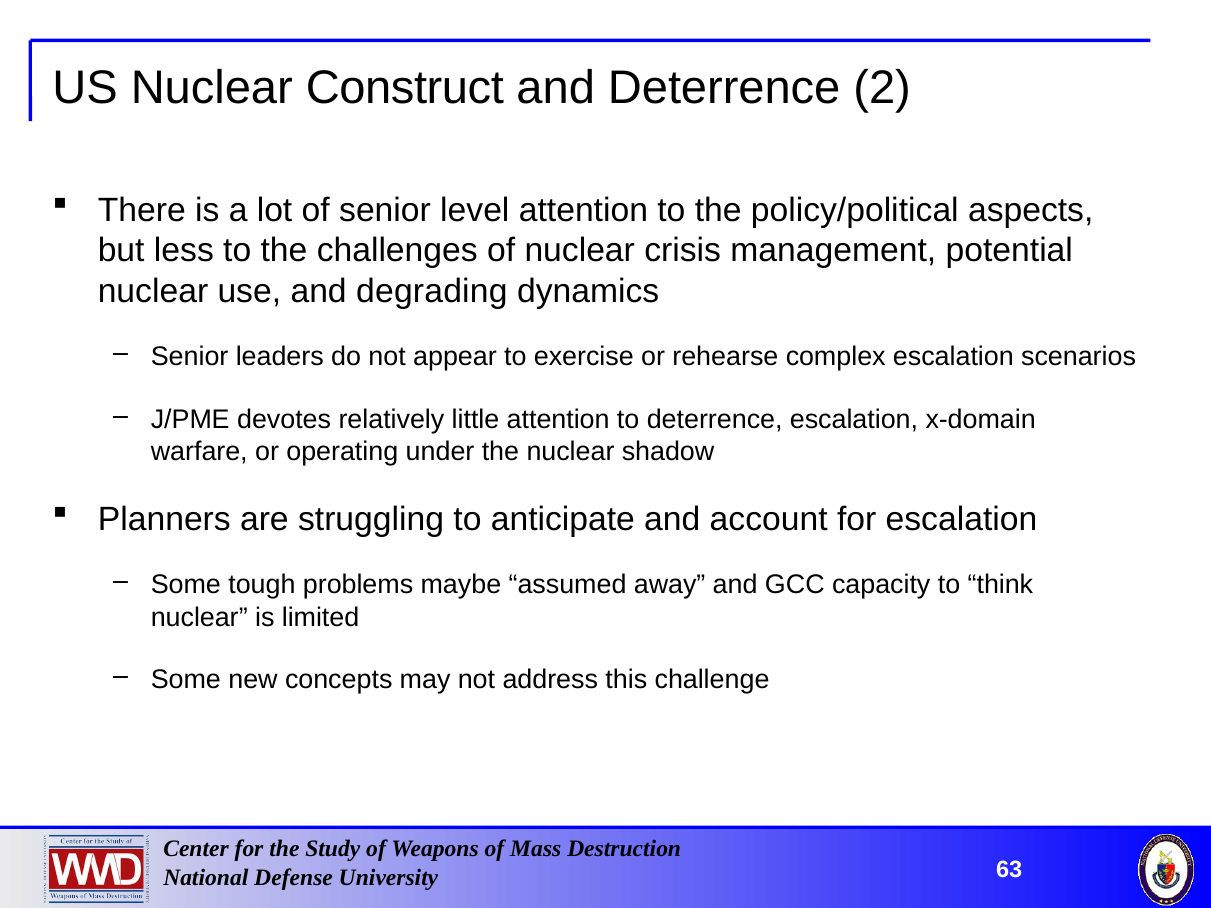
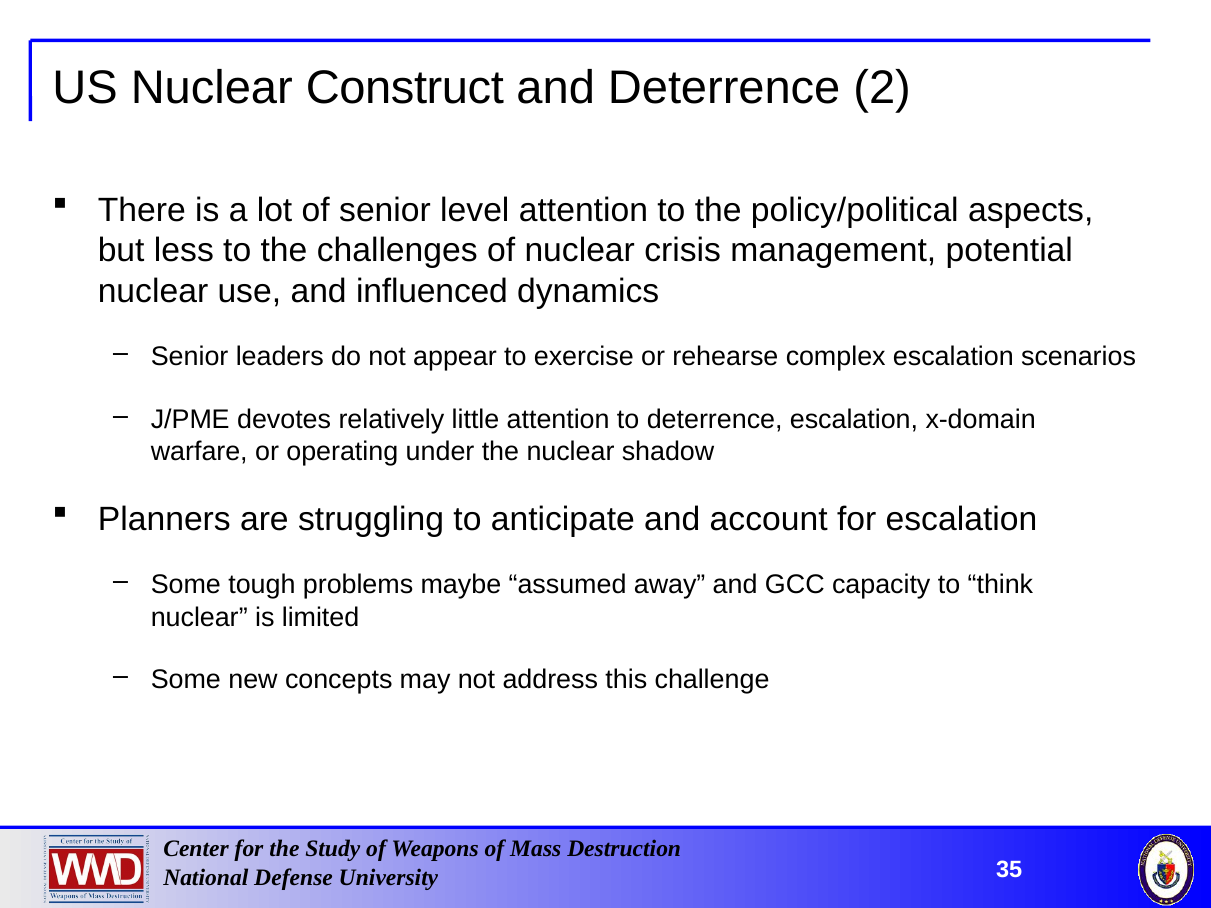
degrading: degrading -> influenced
63: 63 -> 35
